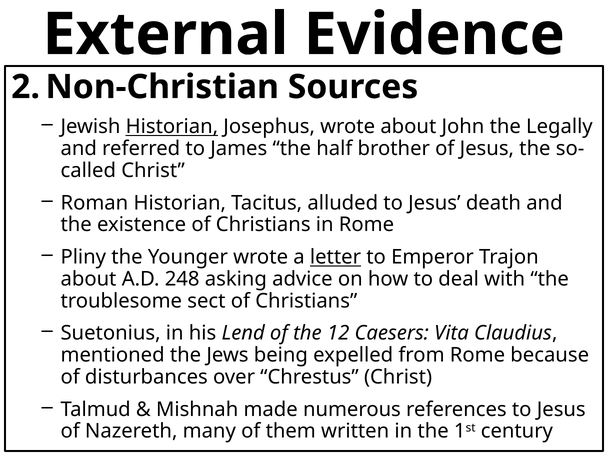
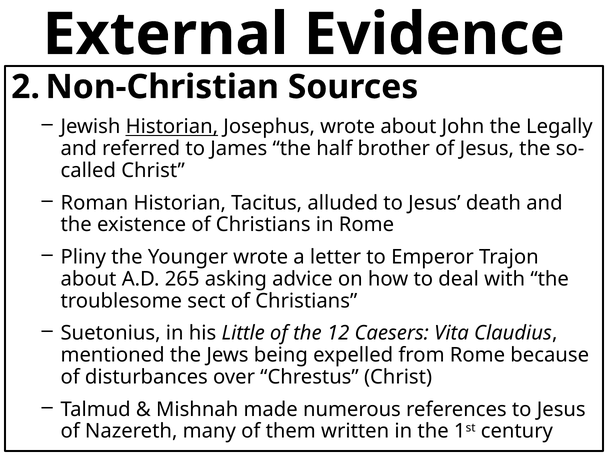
letter underline: present -> none
248: 248 -> 265
Lend: Lend -> Little
